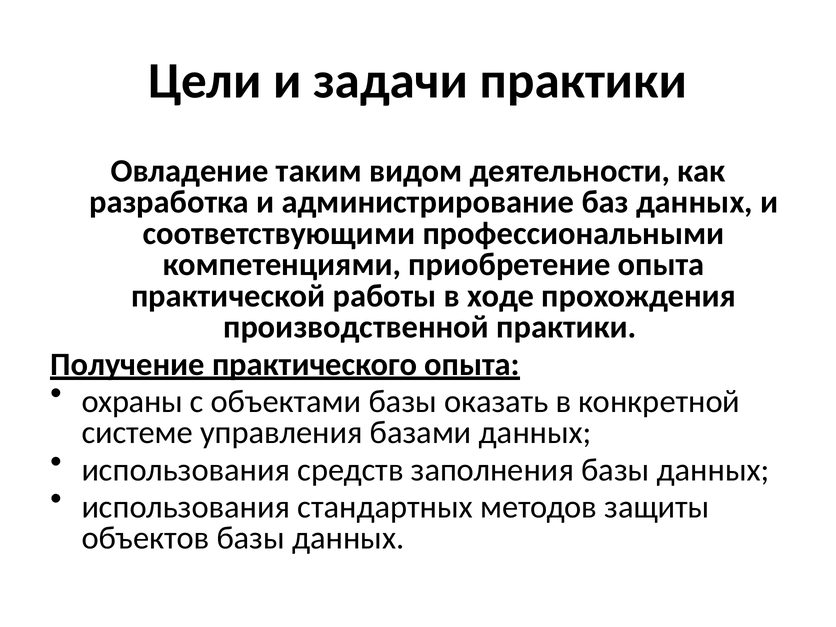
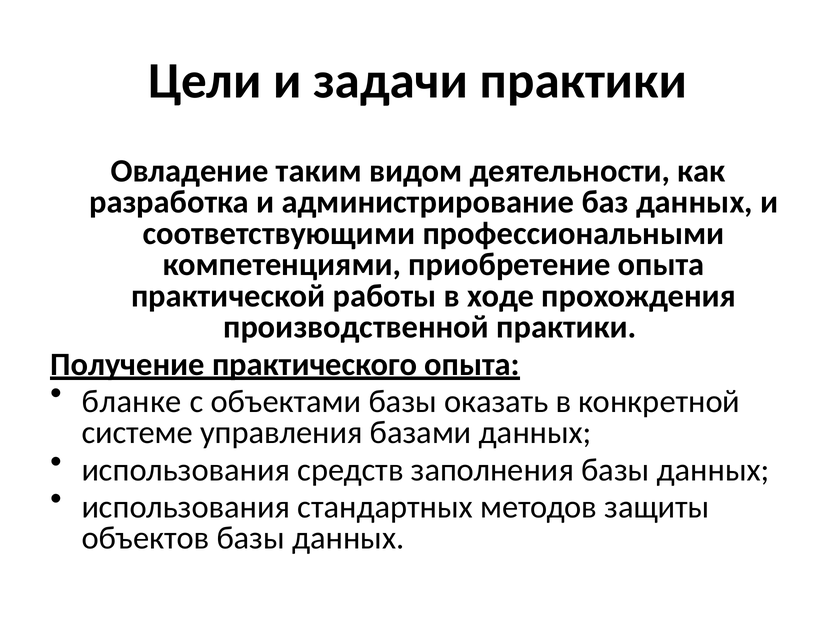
охраны: охраны -> бланке
